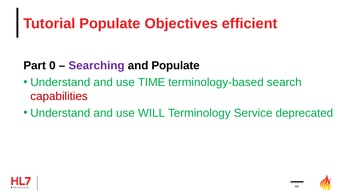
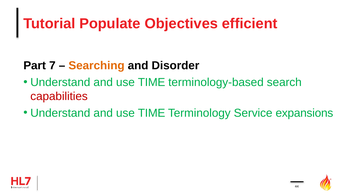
0: 0 -> 7
Searching colour: purple -> orange
and Populate: Populate -> Disorder
WILL at (152, 113): WILL -> TIME
deprecated: deprecated -> expansions
